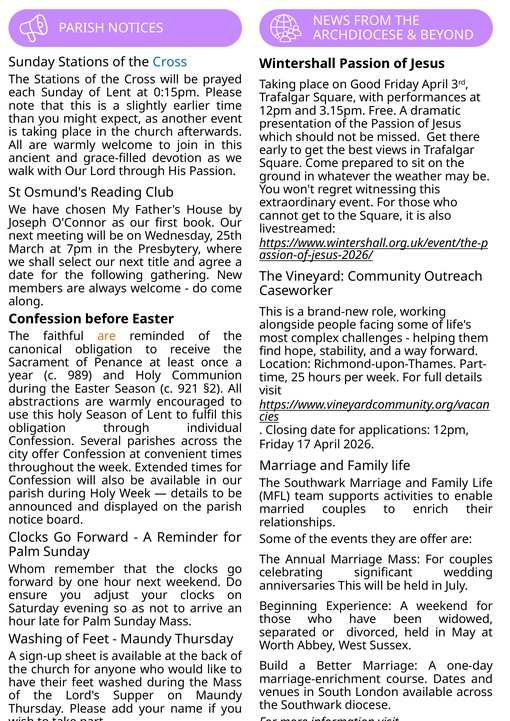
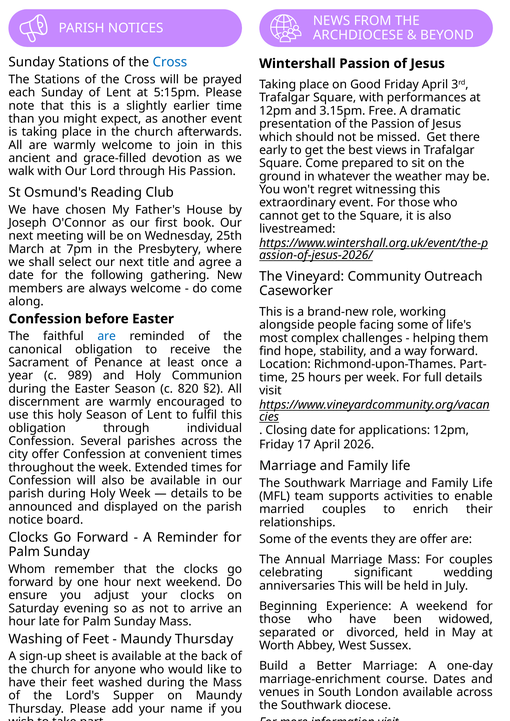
0:15pm: 0:15pm -> 5:15pm
are at (107, 336) colour: orange -> blue
921: 921 -> 820
abstractions: abstractions -> discernment
